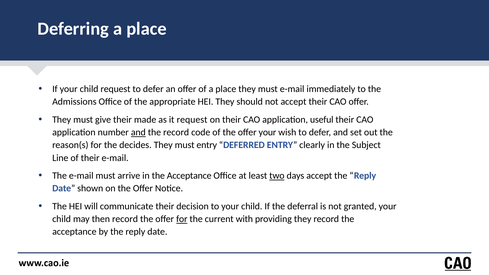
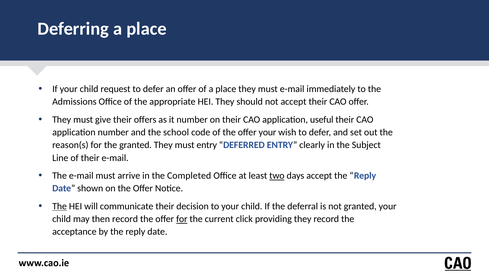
made: made -> offers
it request: request -> number
and at (138, 132) underline: present -> none
the record: record -> school
the decides: decides -> granted
in the Acceptance: Acceptance -> Completed
The at (60, 206) underline: none -> present
with: with -> click
